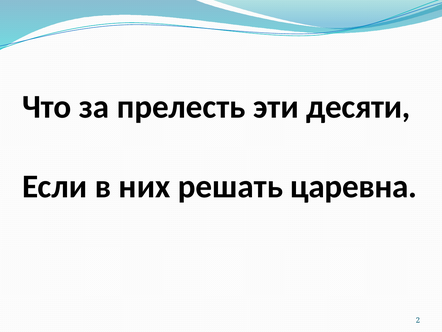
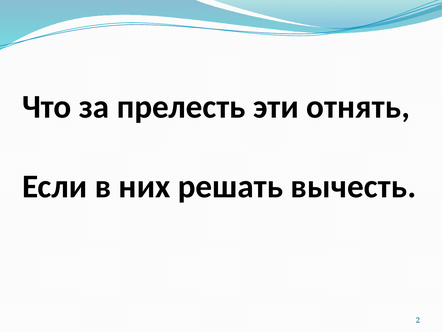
десяти: десяти -> отнять
царевна: царевна -> вычесть
